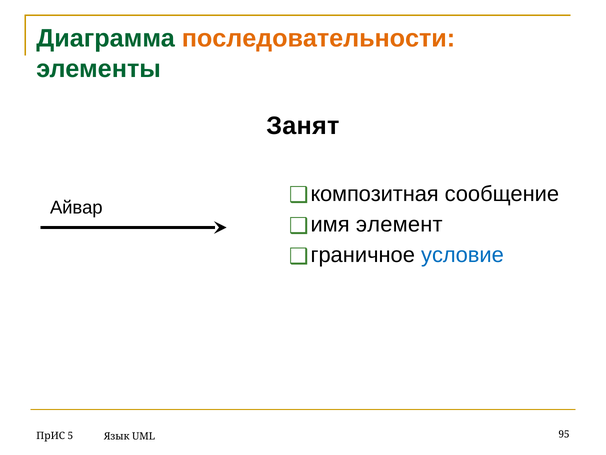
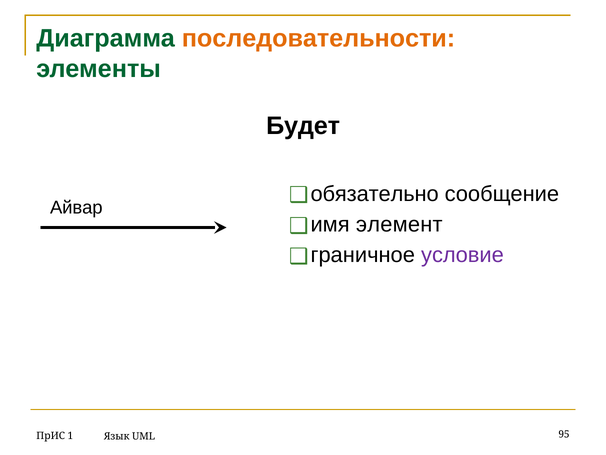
Занят: Занят -> Будет
композитная: композитная -> обязательно
условие colour: blue -> purple
5: 5 -> 1
